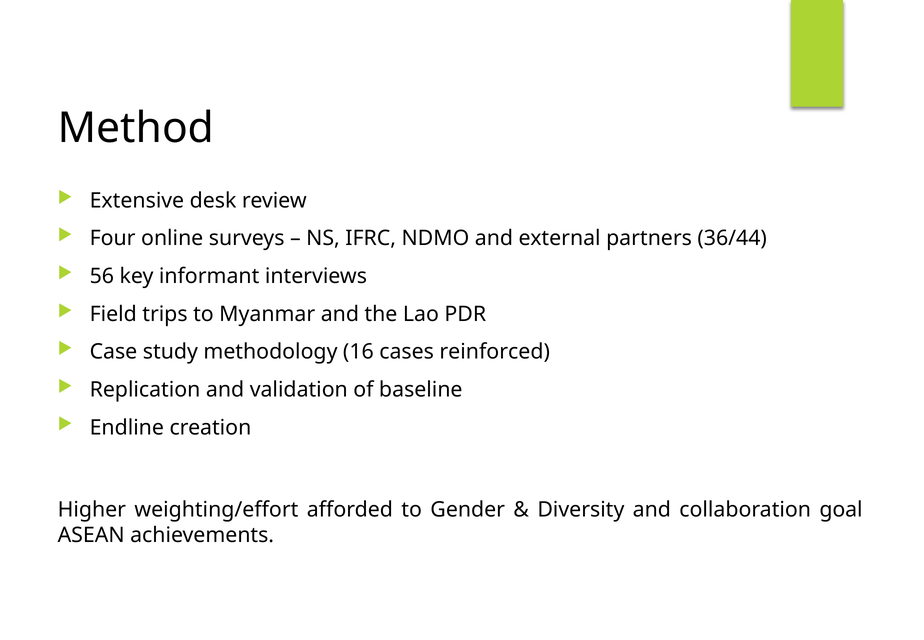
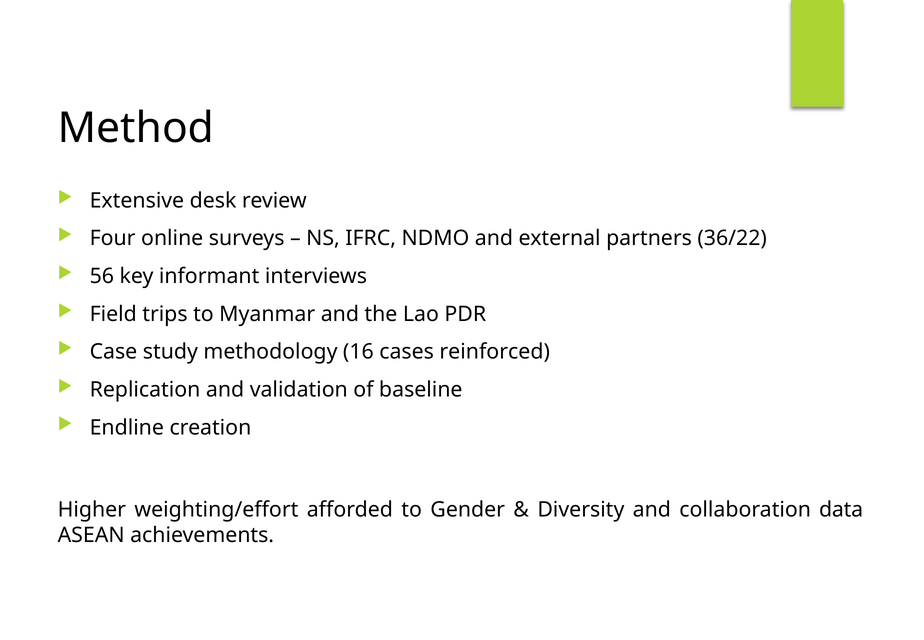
36/44: 36/44 -> 36/22
goal: goal -> data
